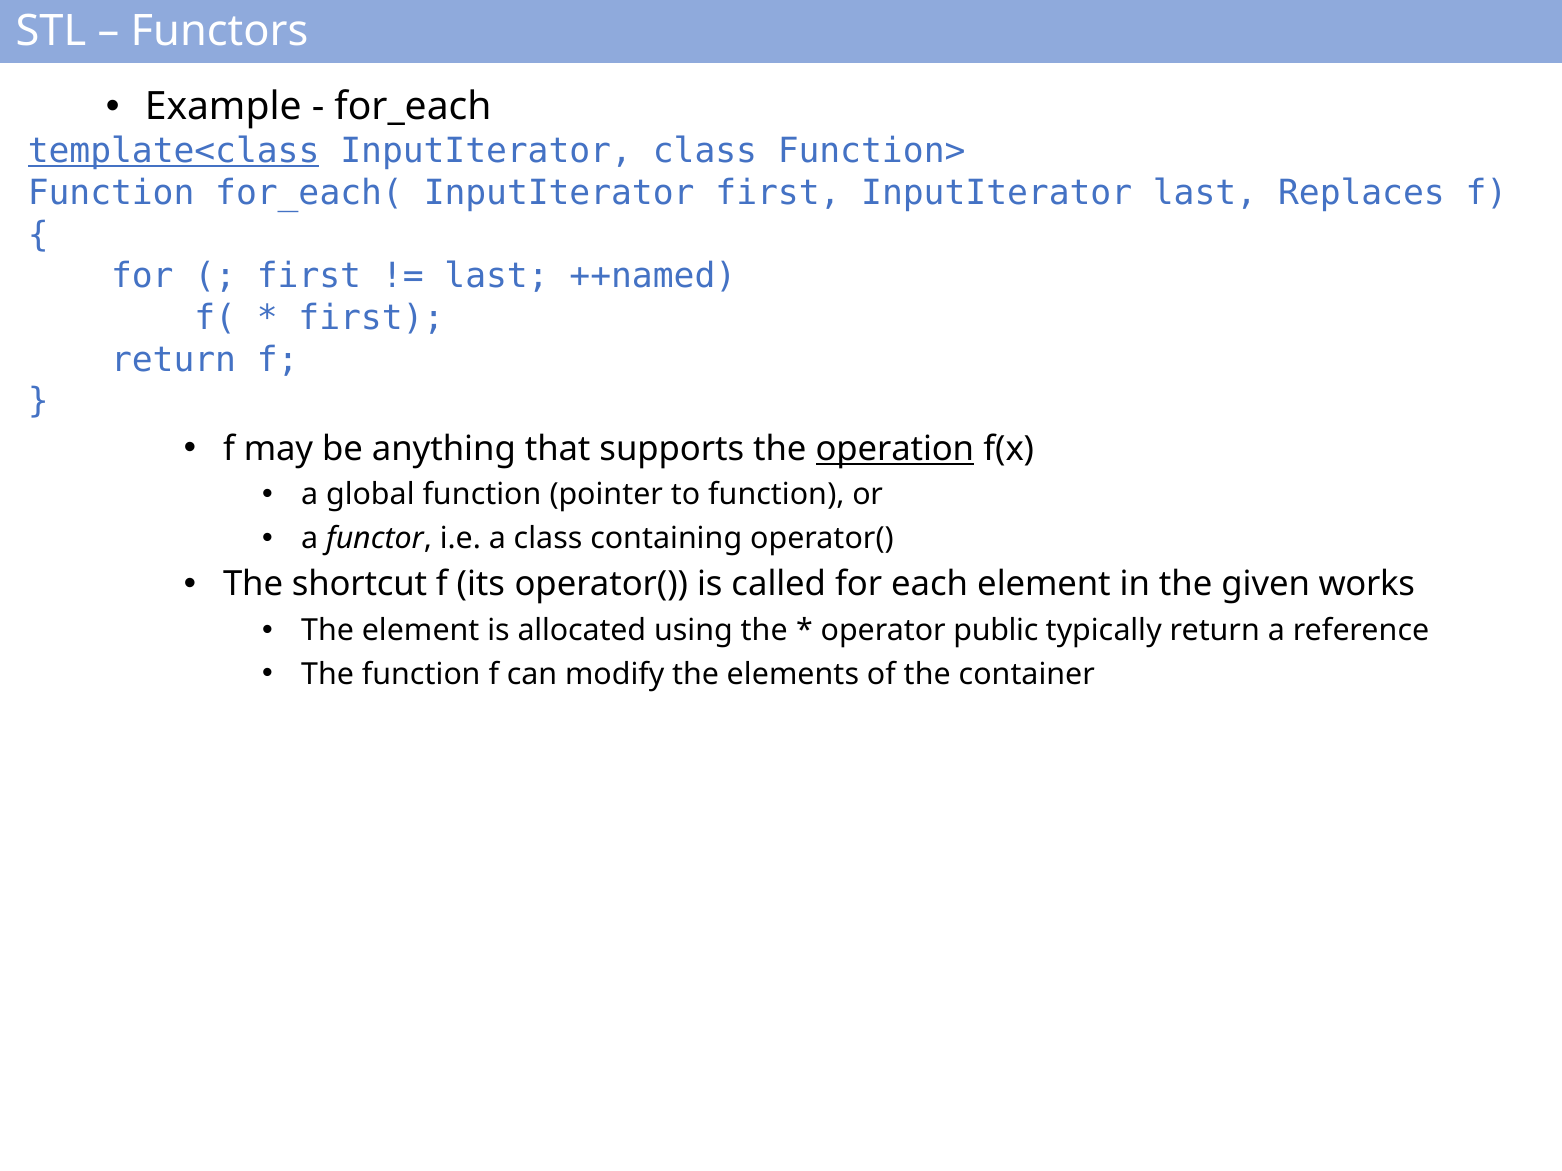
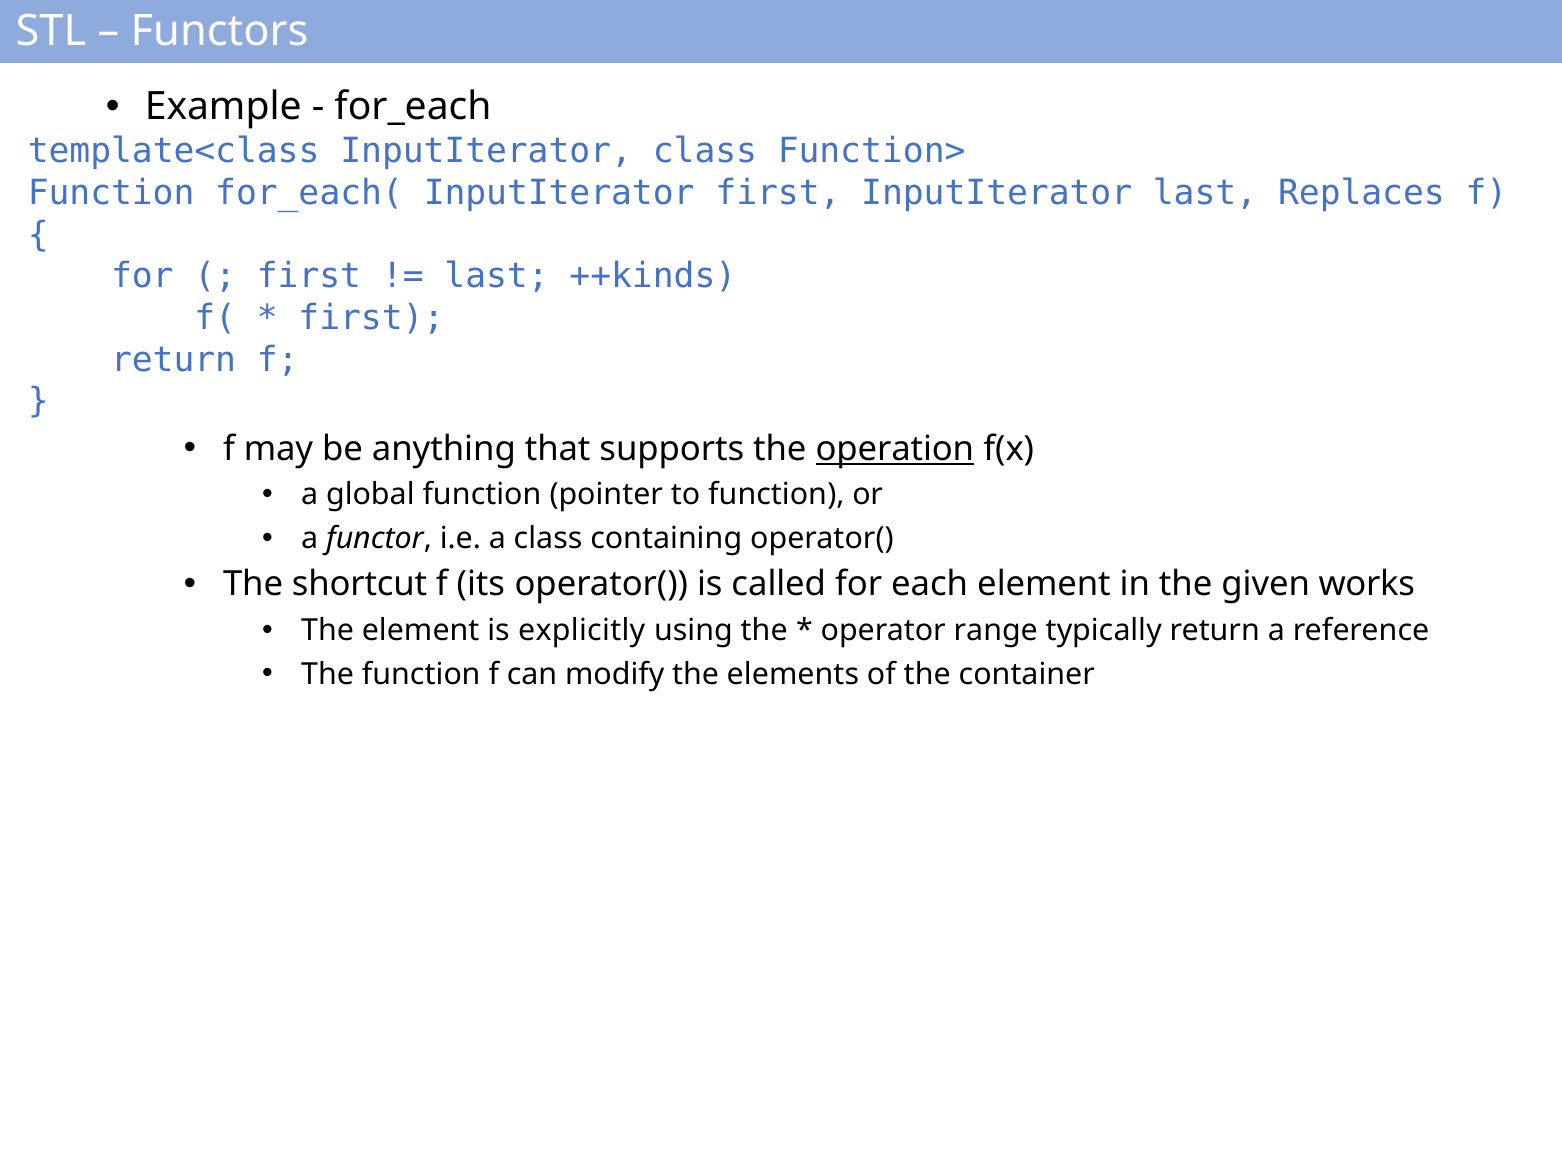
template<class underline: present -> none
++named: ++named -> ++kinds
allocated: allocated -> explicitly
public: public -> range
